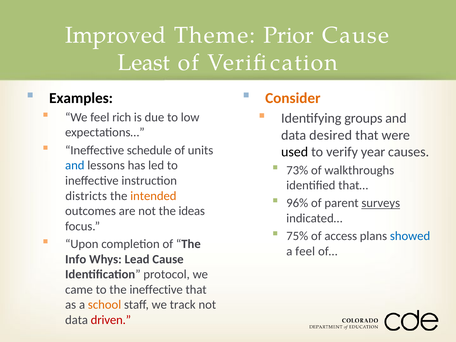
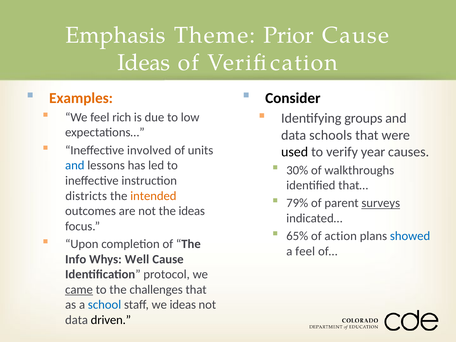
Improved: Improved -> Emphasis
Least at (144, 63): Least -> Ideas
Examples colour: black -> orange
Consider colour: orange -> black
desired: desired -> schools
schedule: schedule -> involved
73%: 73% -> 30%
96%: 96% -> 79%
75%: 75% -> 65%
access: access -> action
Lead: Lead -> Well
came underline: none -> present
the ineffective: ineffective -> challenges
school colour: orange -> blue
we track: track -> ideas
driven colour: red -> black
